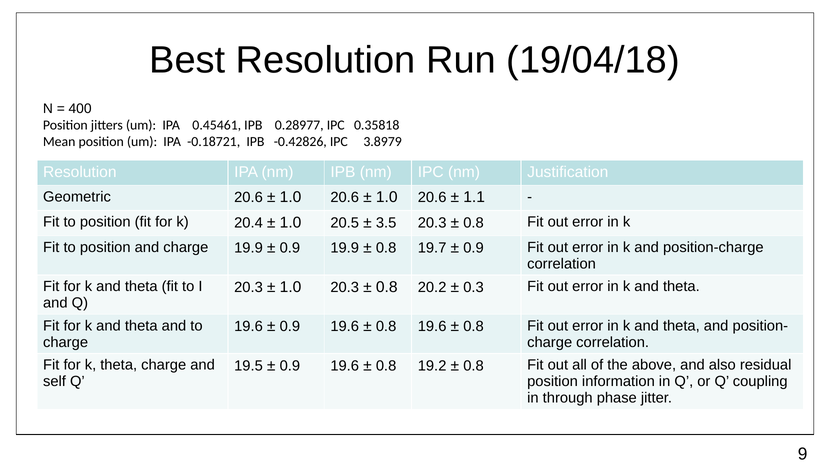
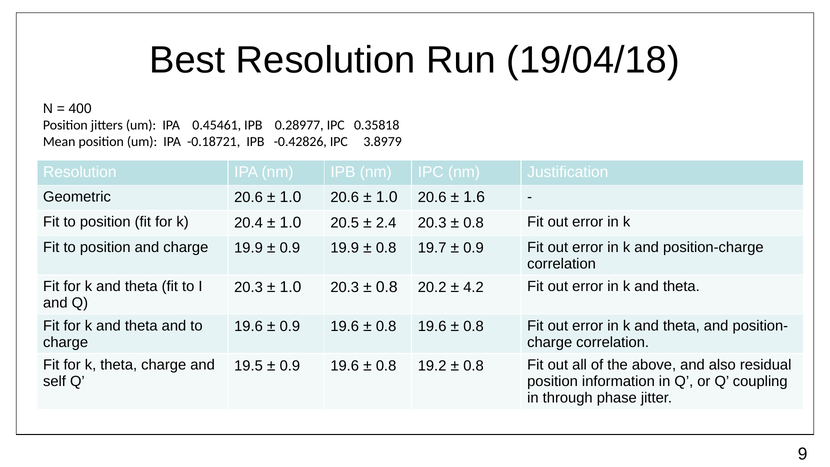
1.1: 1.1 -> 1.6
3.5: 3.5 -> 2.4
0.3: 0.3 -> 4.2
